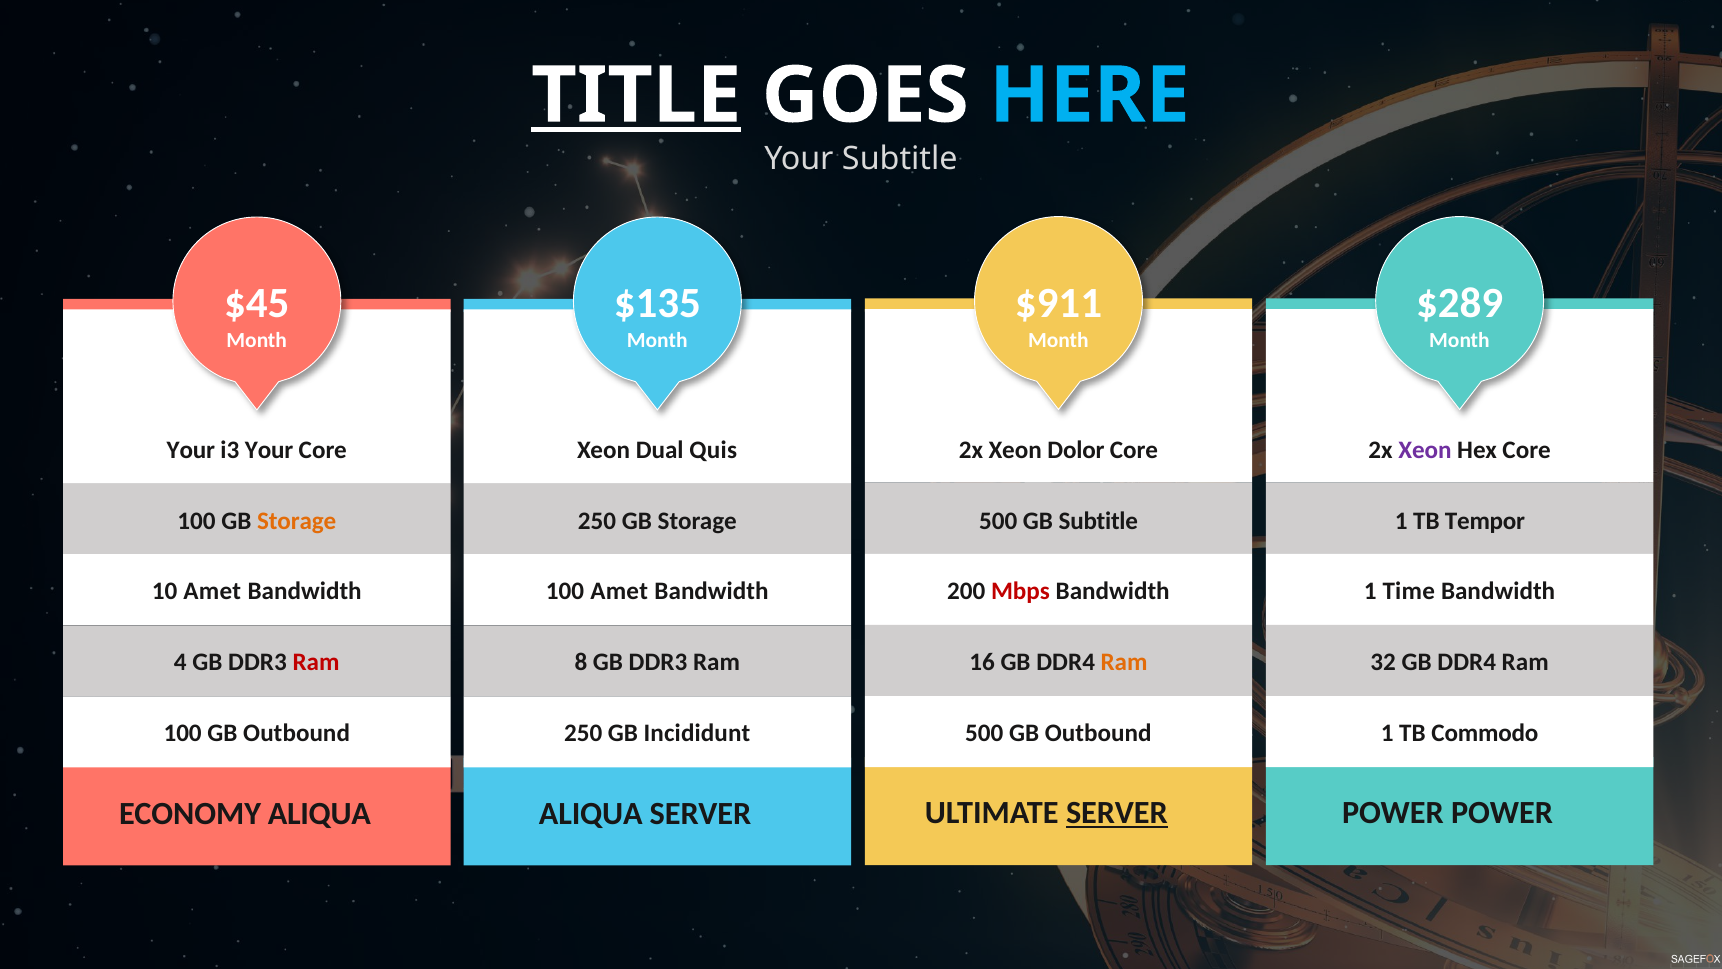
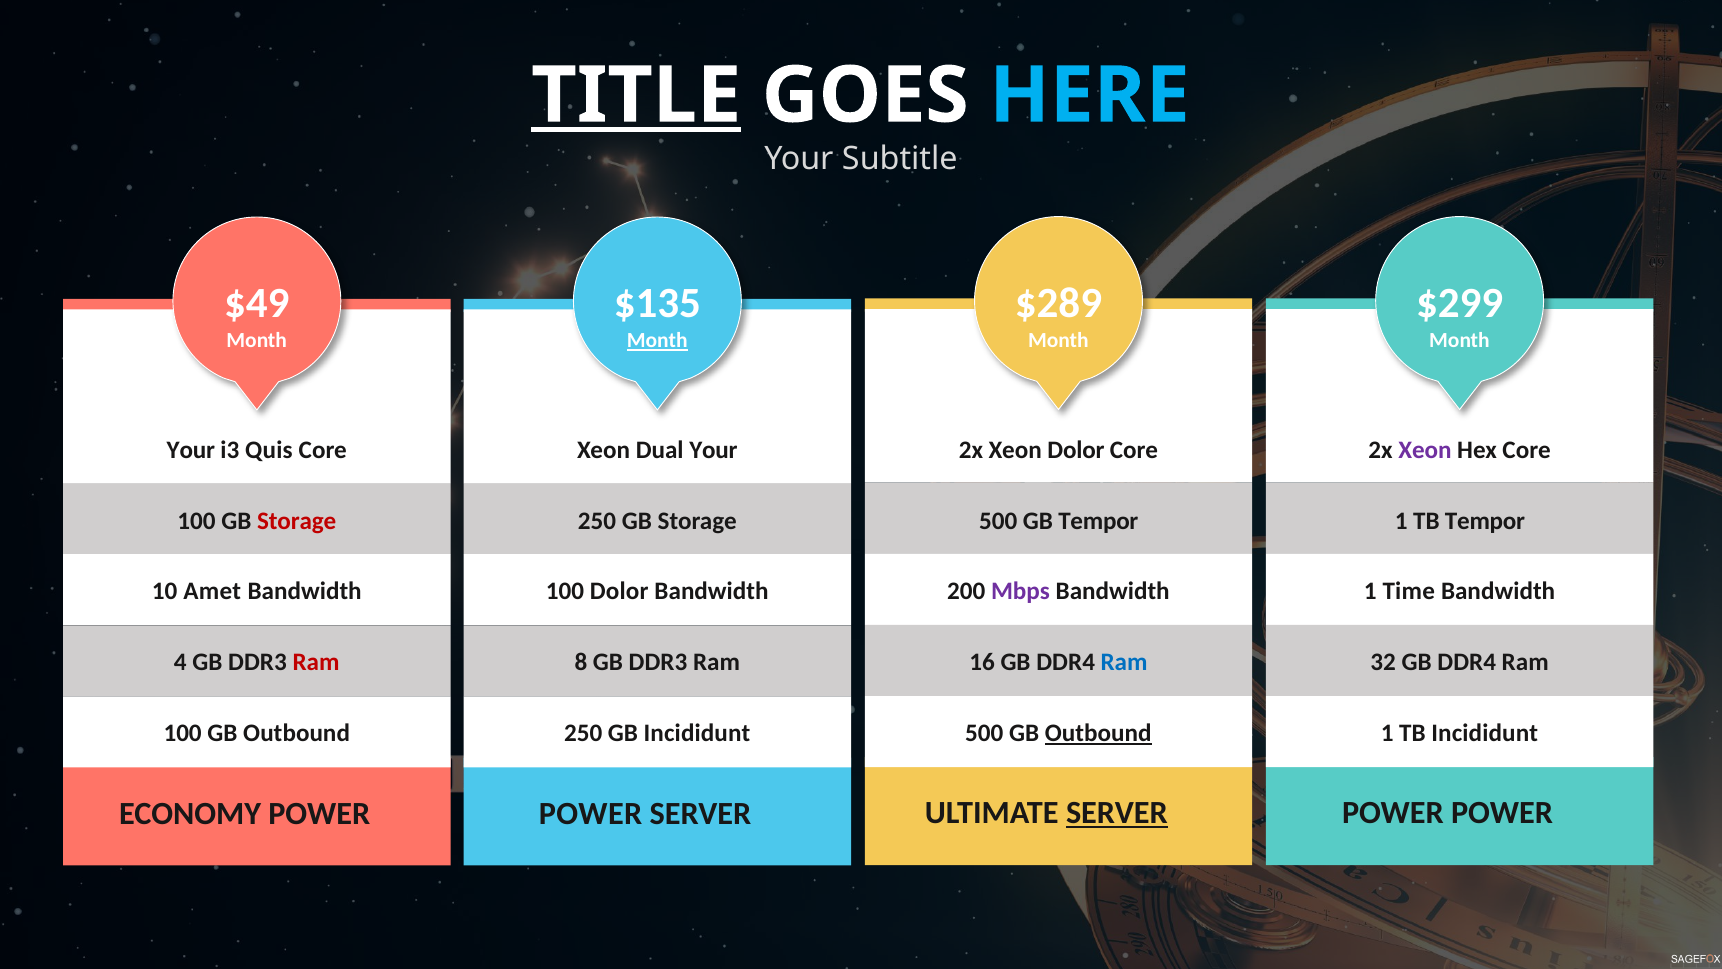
$911: $911 -> $289
$289: $289 -> $299
$45: $45 -> $49
Month at (657, 341) underline: none -> present
i3 Your: Your -> Quis
Dual Quis: Quis -> Your
GB Subtitle: Subtitle -> Tempor
Storage at (297, 521) colour: orange -> red
Mbps colour: red -> purple
100 Amet: Amet -> Dolor
Ram at (1124, 662) colour: orange -> blue
Outbound at (1098, 733) underline: none -> present
TB Commodo: Commodo -> Incididunt
ECONOMY ALIQUA: ALIQUA -> POWER
ALIQUA at (591, 813): ALIQUA -> POWER
